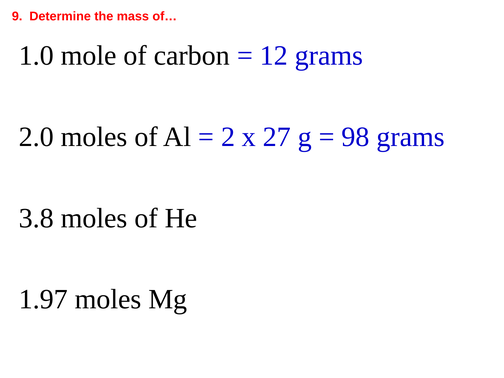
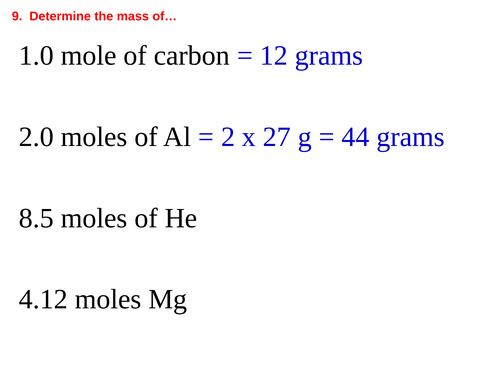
98: 98 -> 44
3.8: 3.8 -> 8.5
1.97: 1.97 -> 4.12
